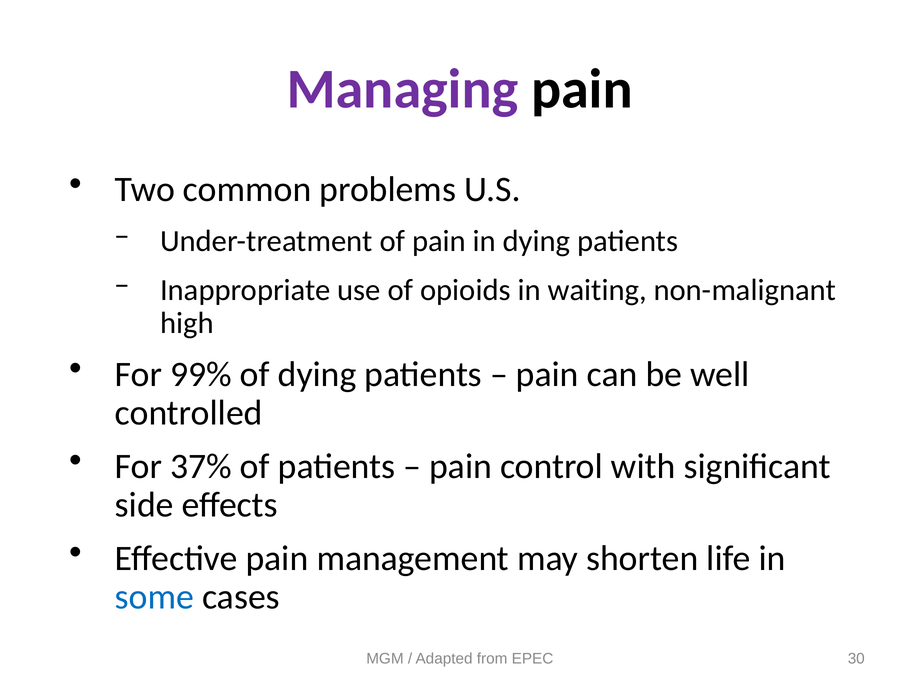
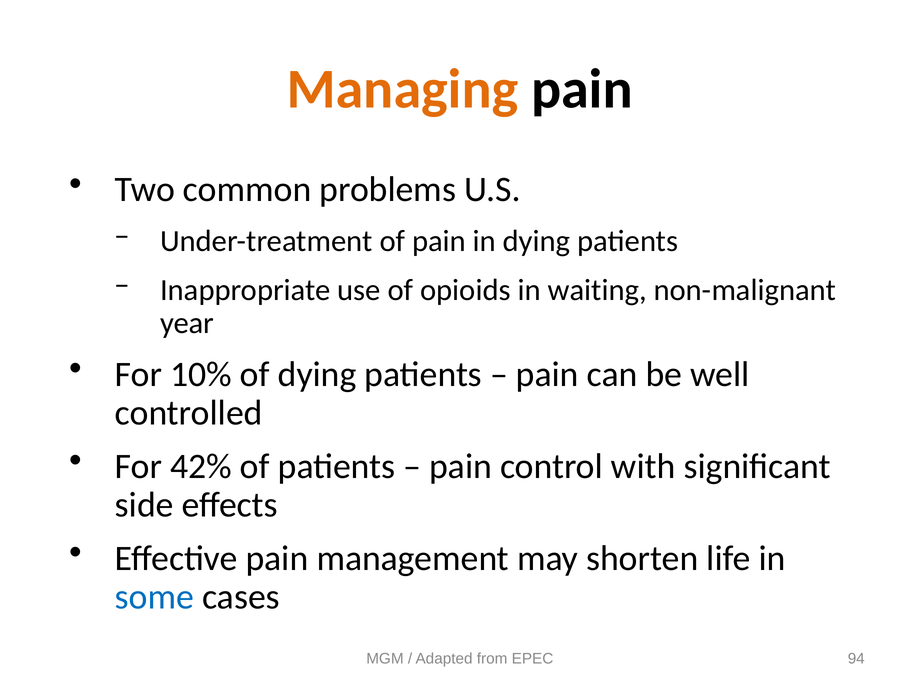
Managing colour: purple -> orange
high: high -> year
99%: 99% -> 10%
37%: 37% -> 42%
30: 30 -> 94
